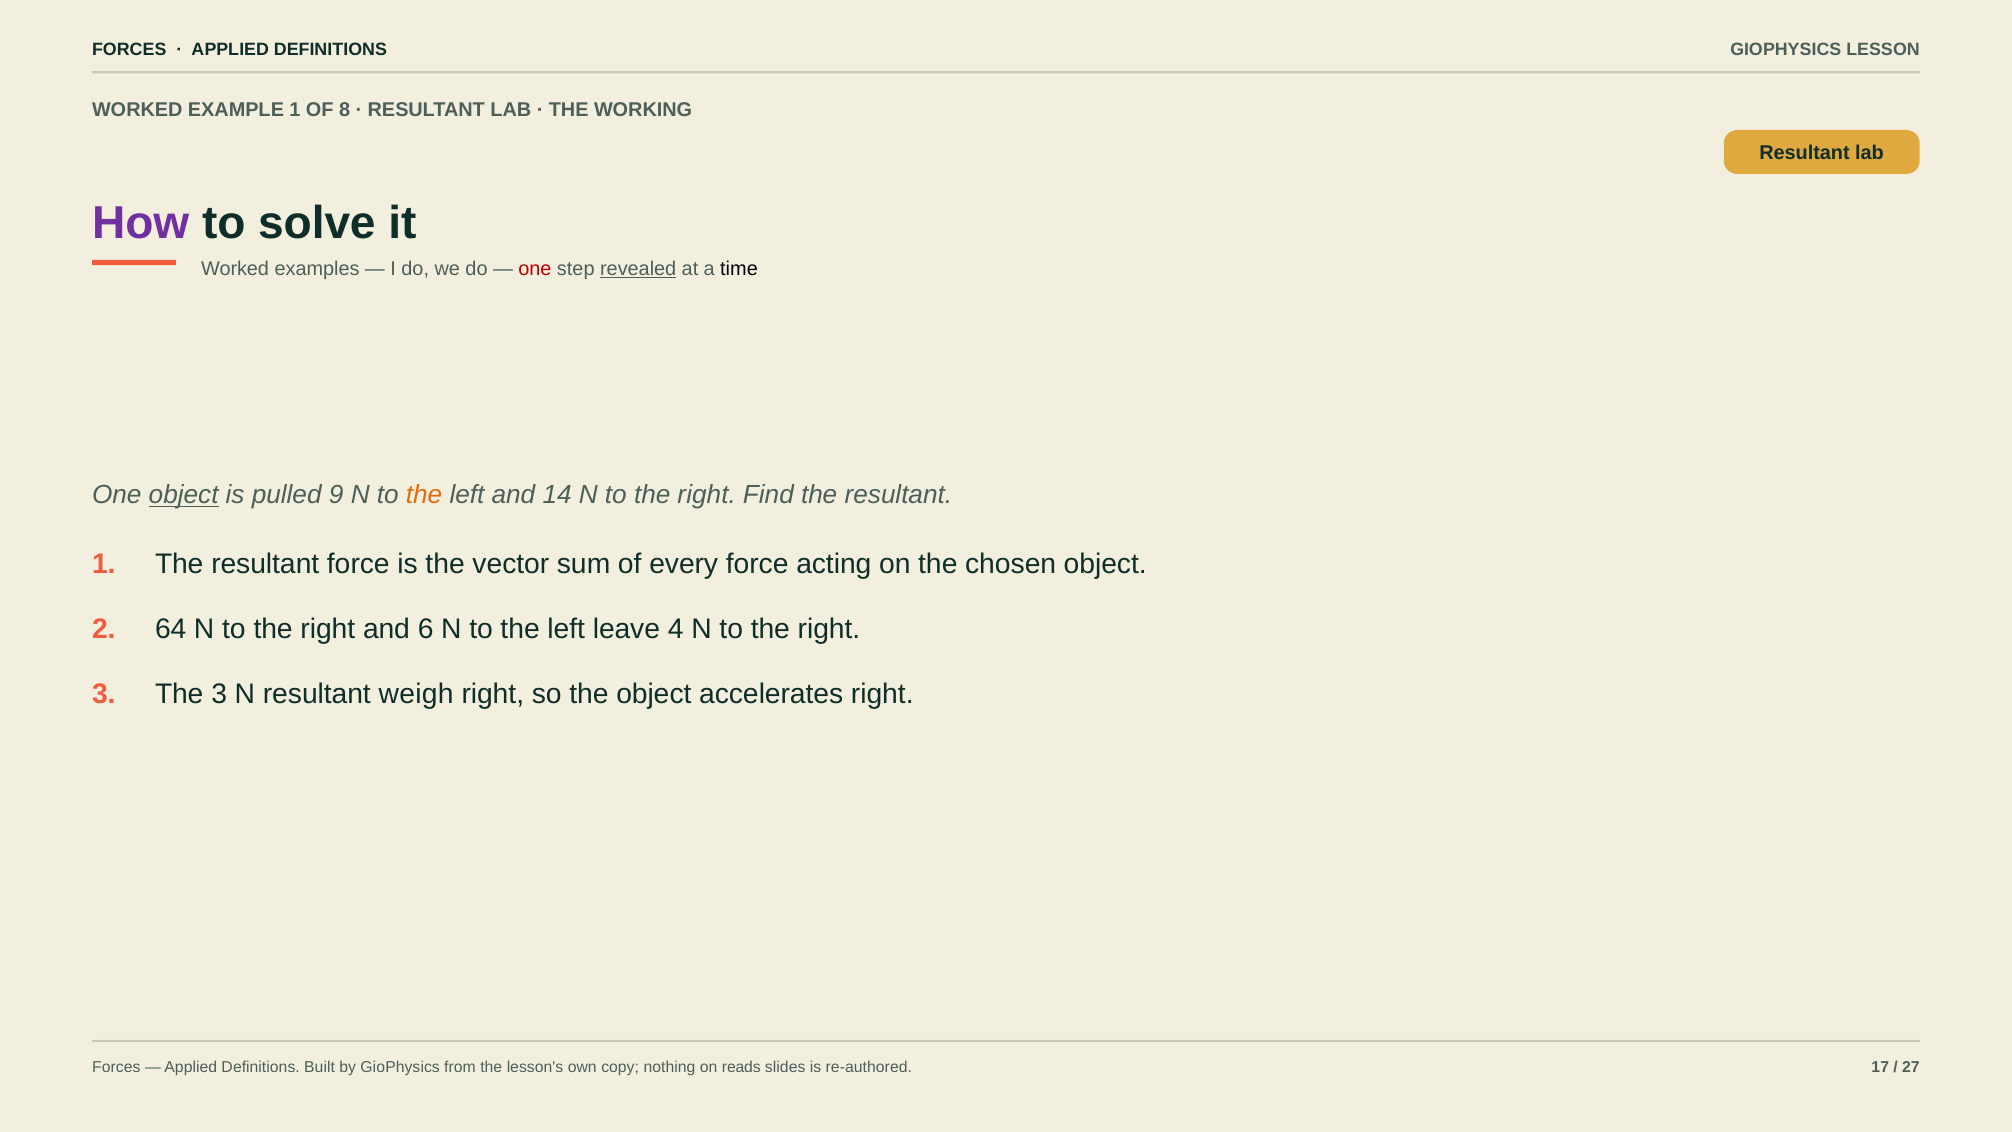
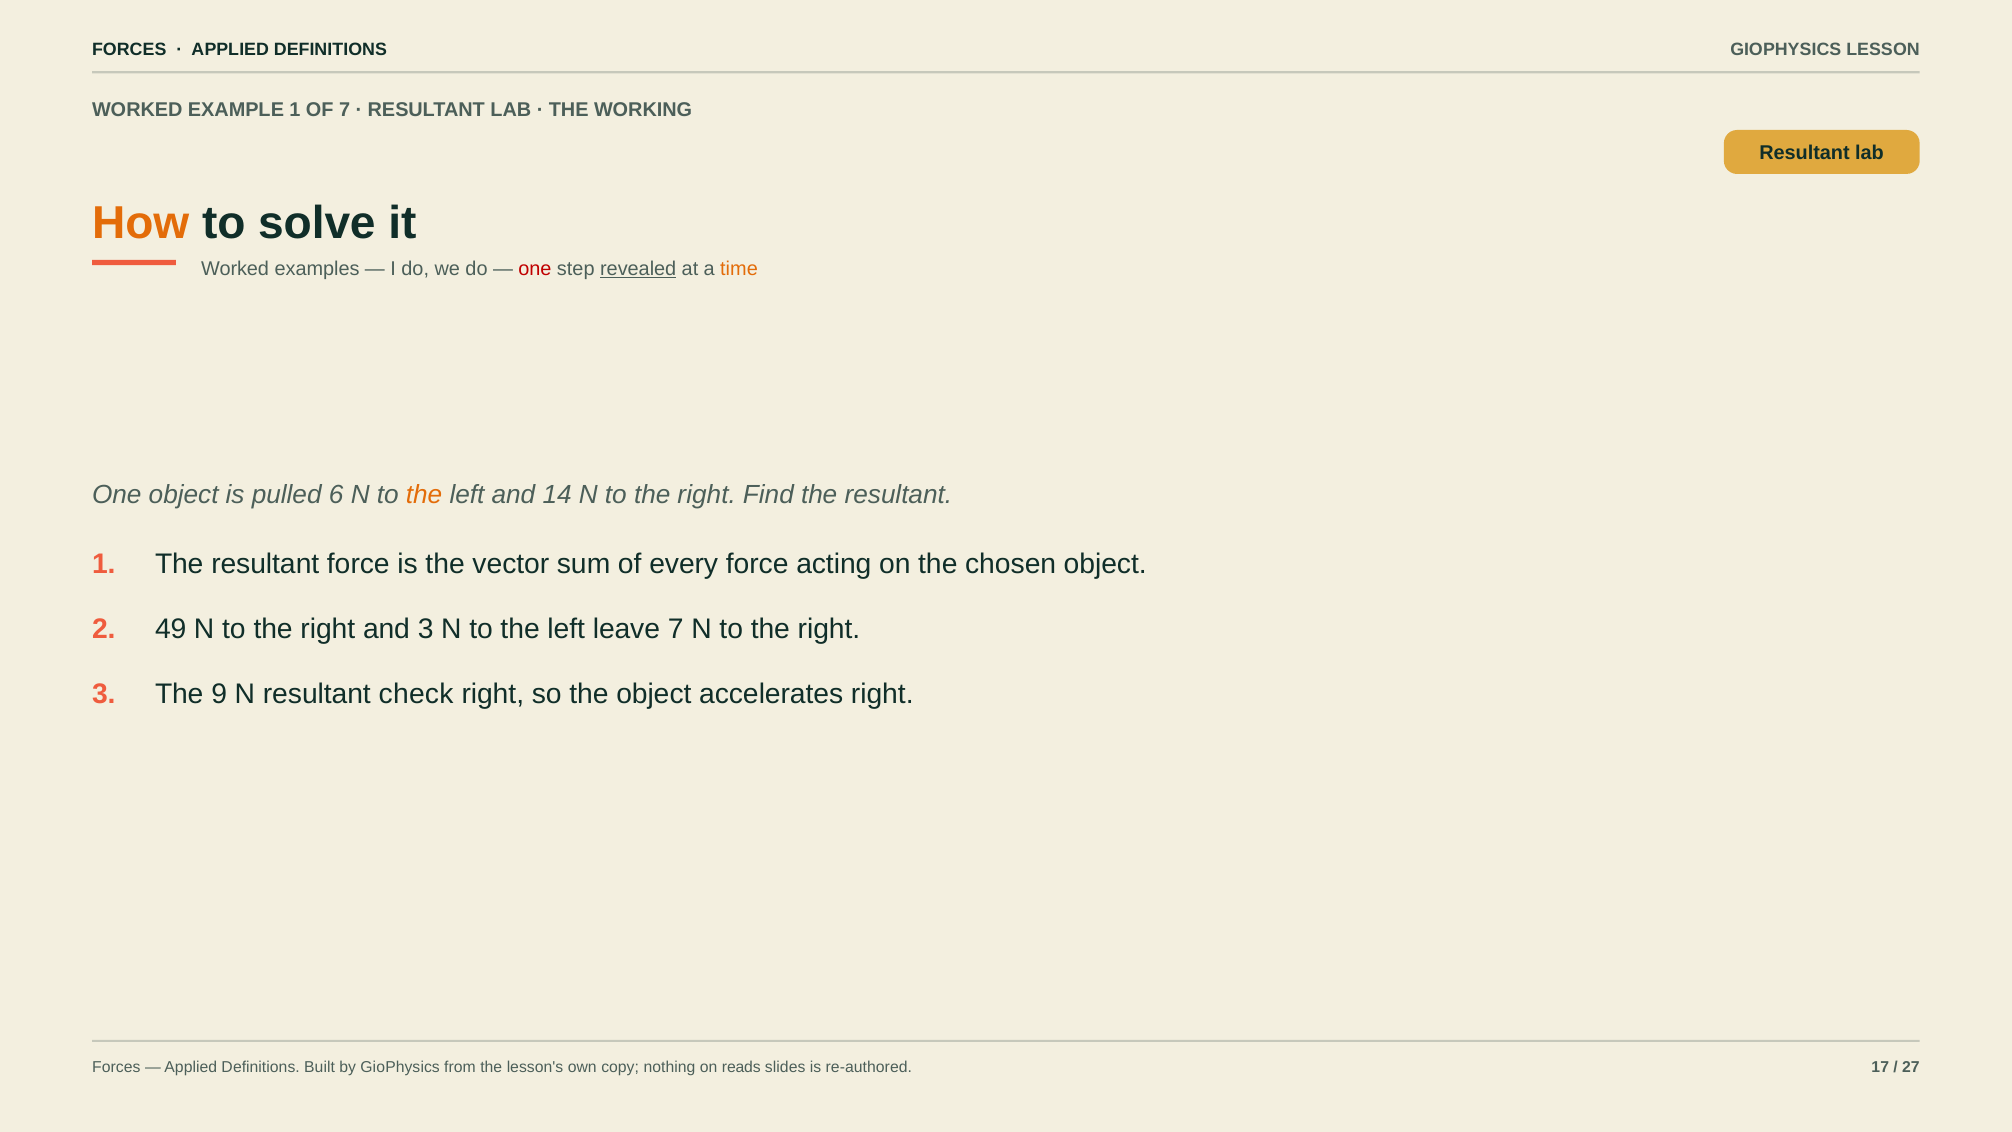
OF 8: 8 -> 7
How colour: purple -> orange
time colour: black -> orange
object at (184, 495) underline: present -> none
9: 9 -> 6
64: 64 -> 49
and 6: 6 -> 3
leave 4: 4 -> 7
The 3: 3 -> 9
weigh: weigh -> check
